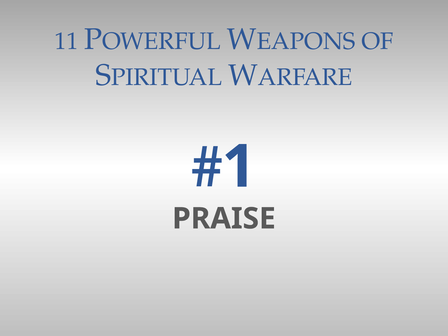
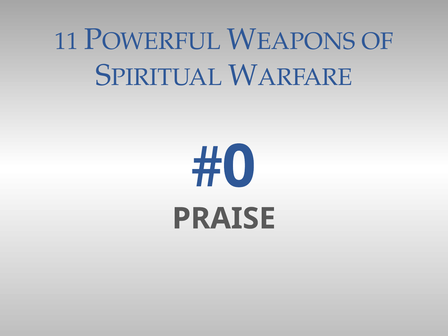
1: 1 -> 0
